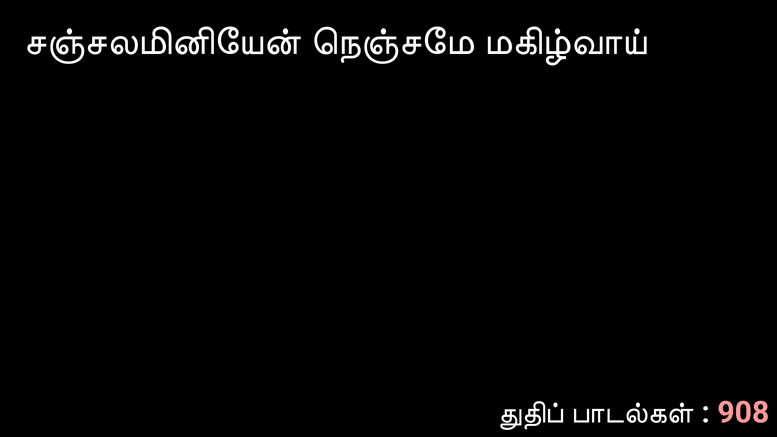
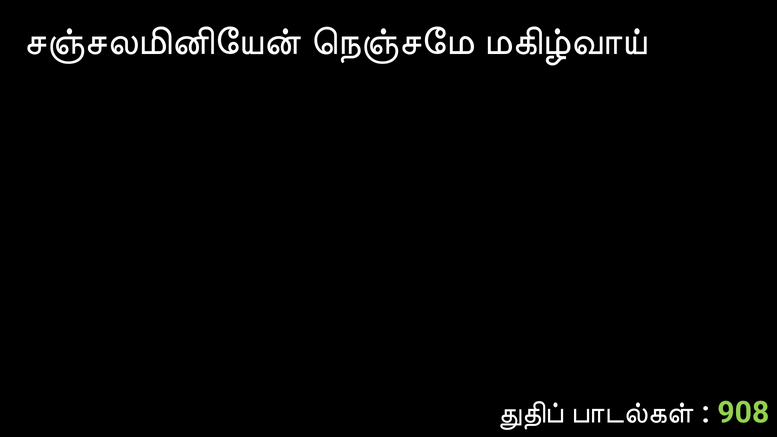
908 colour: pink -> light green
